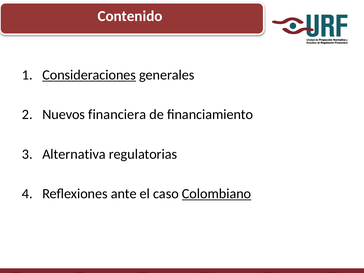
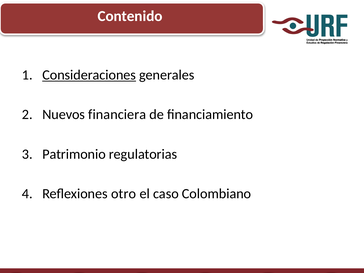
Alternativa: Alternativa -> Patrimonio
ante: ante -> otro
Colombiano underline: present -> none
